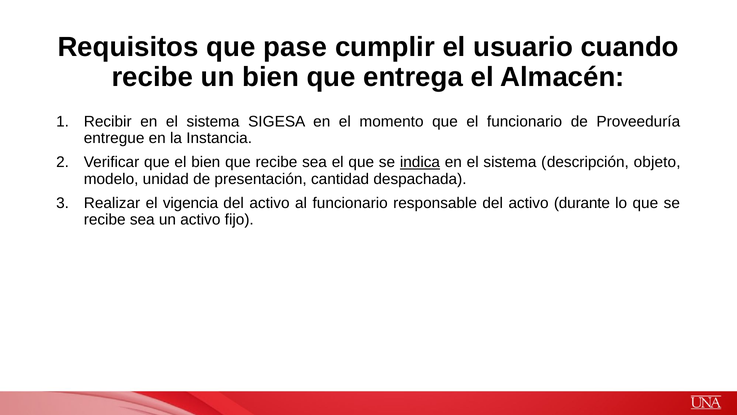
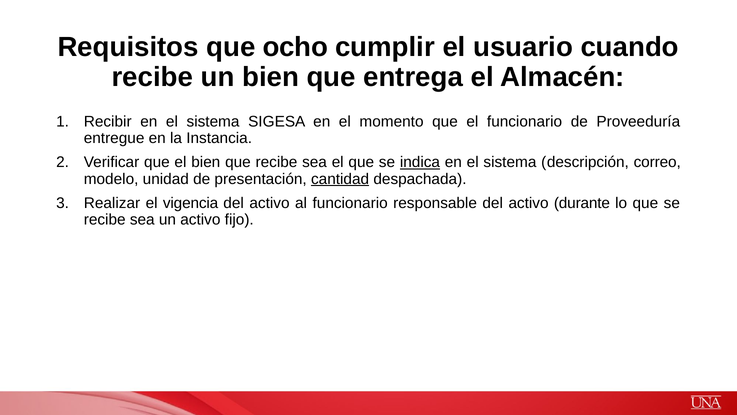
pase: pase -> ocho
objeto: objeto -> correo
cantidad underline: none -> present
